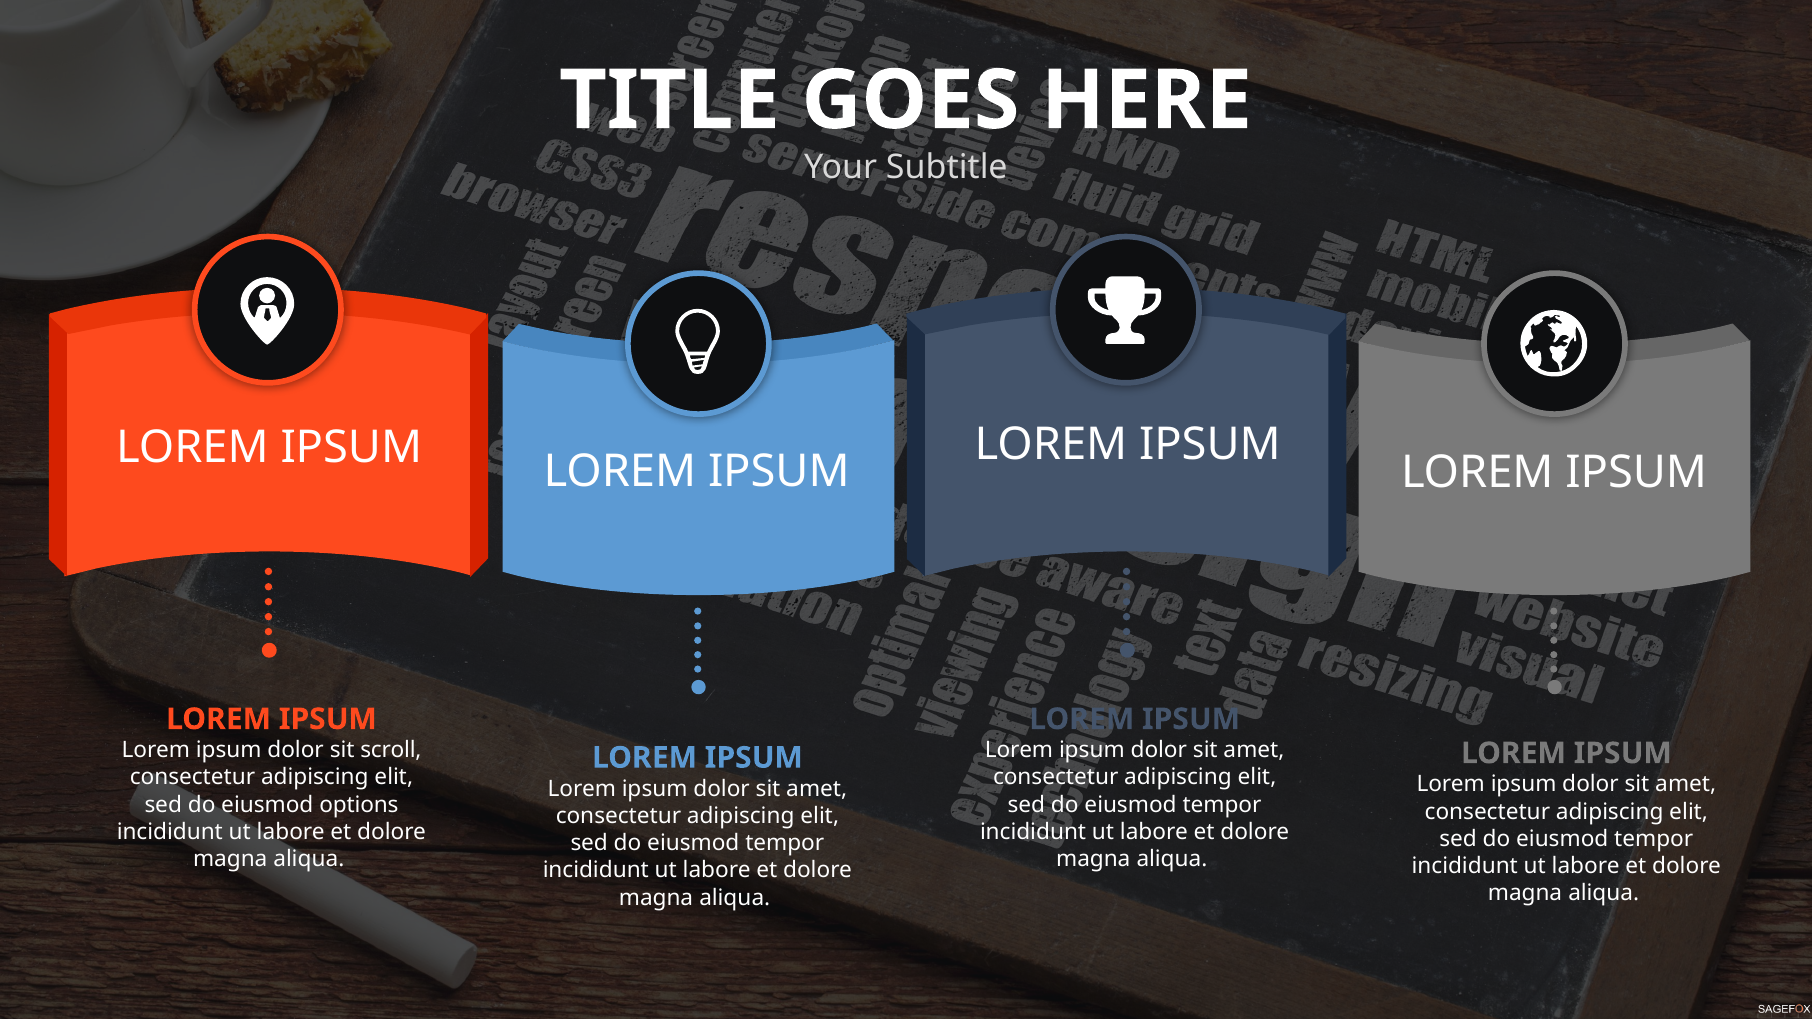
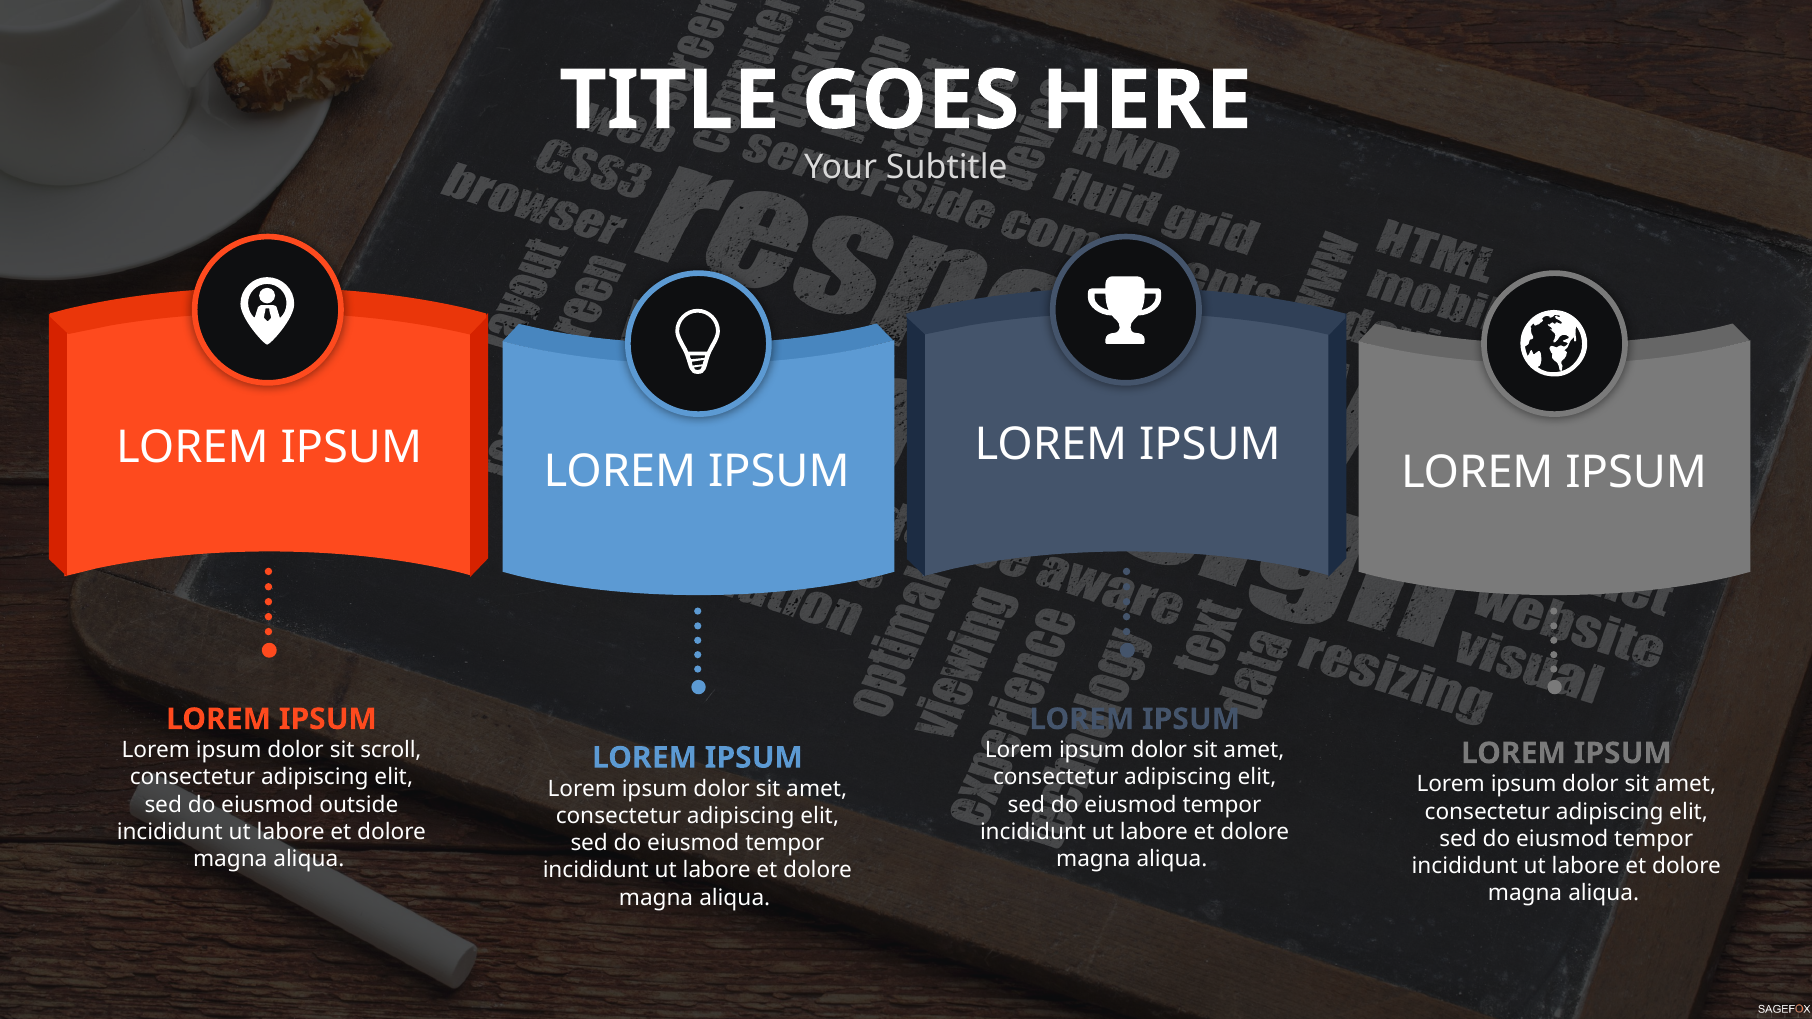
options: options -> outside
